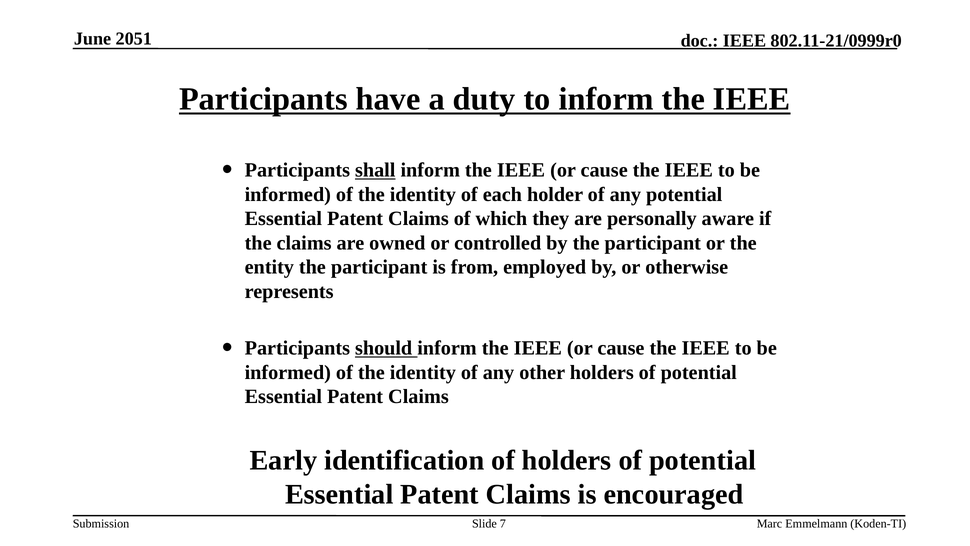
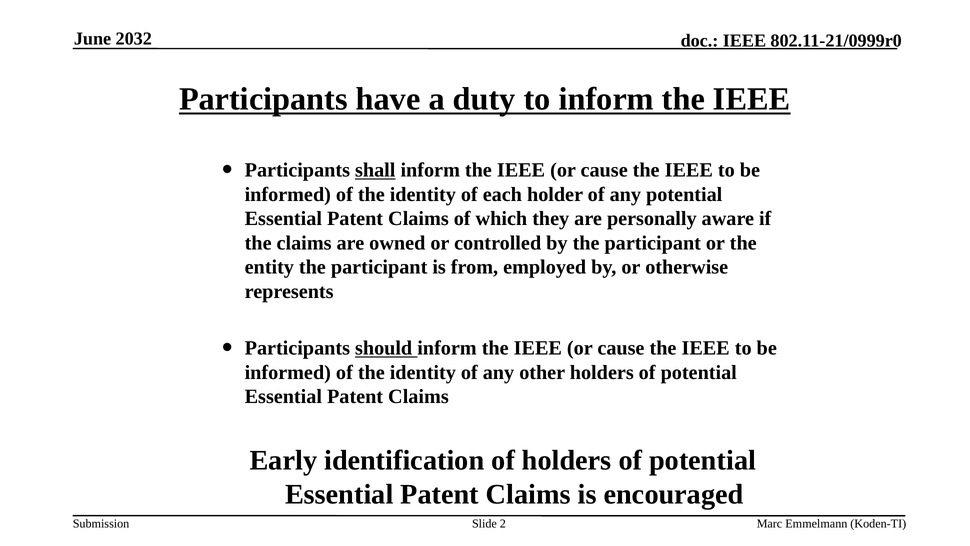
2051: 2051 -> 2032
7: 7 -> 2
